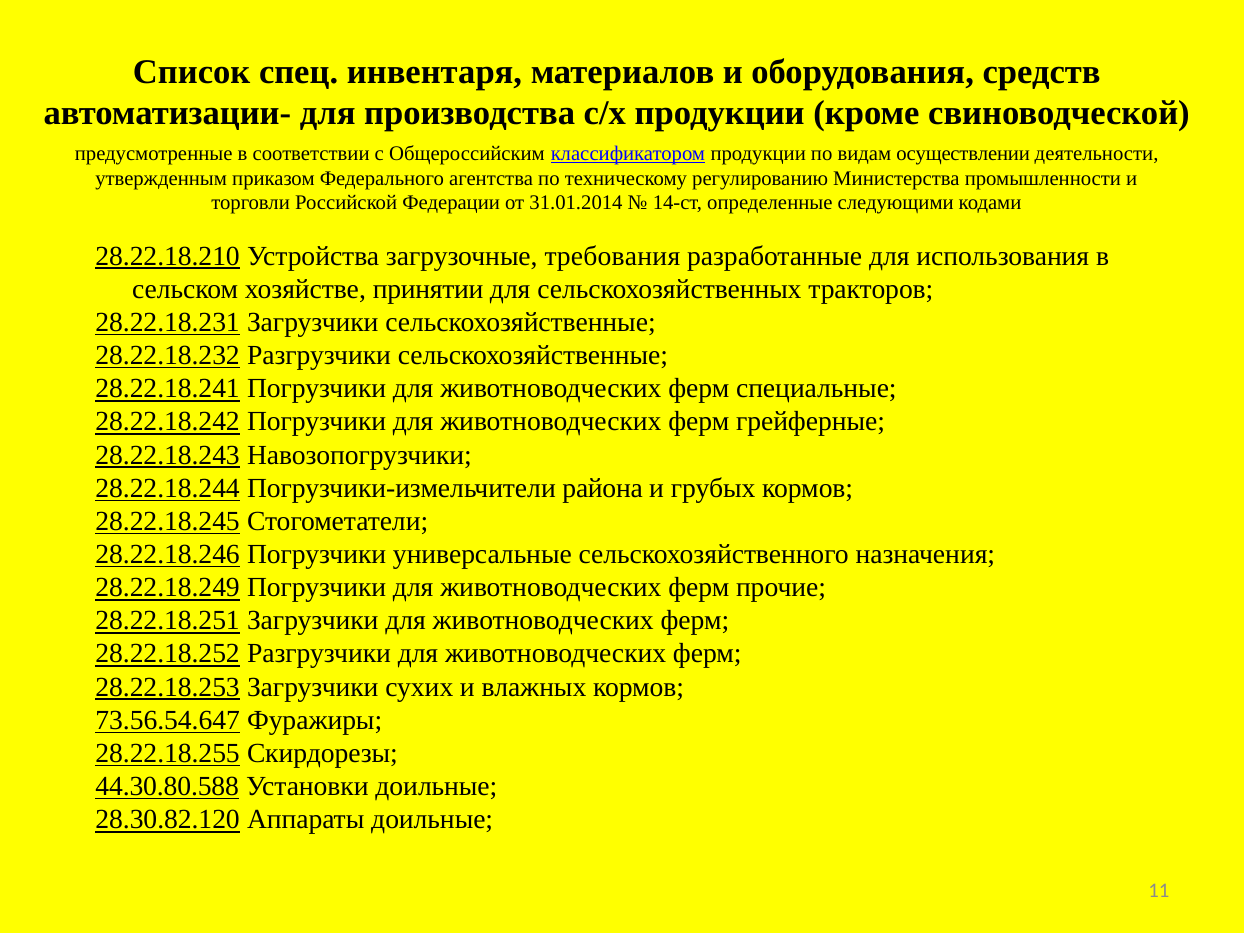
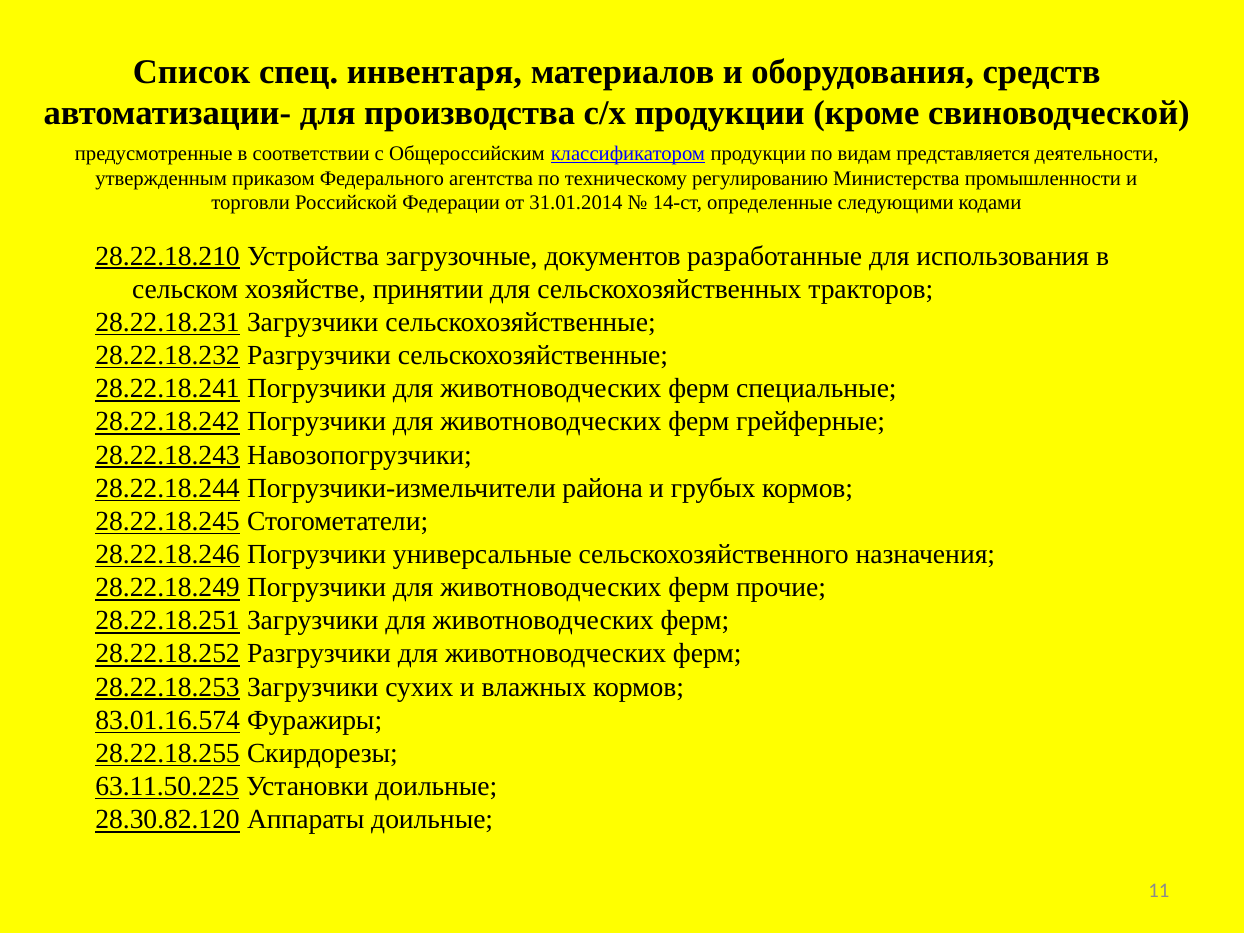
осуществлении: осуществлении -> представляется
требования: требования -> документов
73.56.54.647: 73.56.54.647 -> 83.01.16.574
44.30.80.588: 44.30.80.588 -> 63.11.50.225
